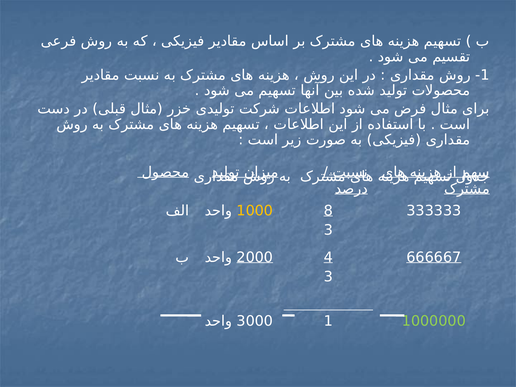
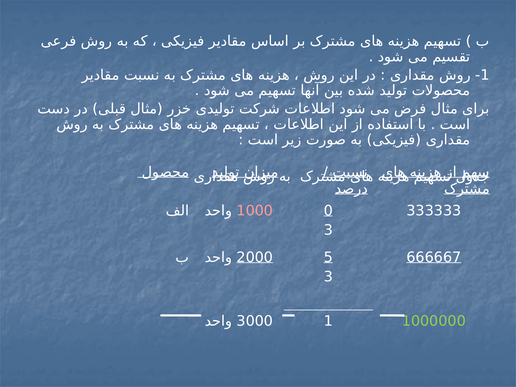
1000 colour: yellow -> pink
8: 8 -> 0
4: 4 -> 5
